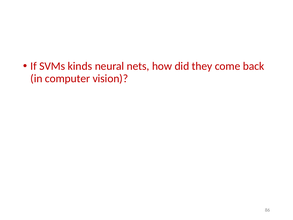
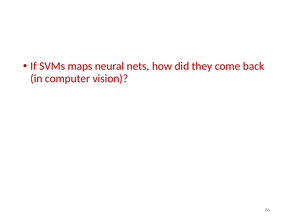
kinds: kinds -> maps
